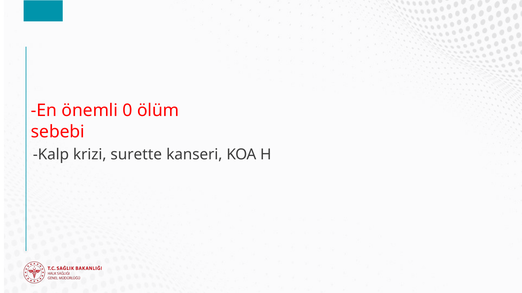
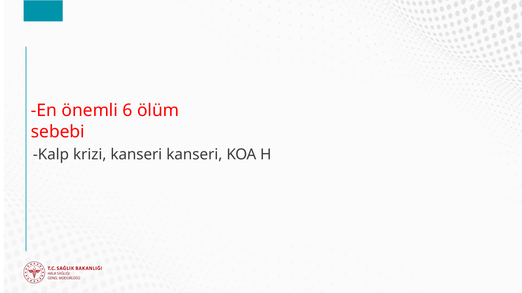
0: 0 -> 6
krizi surette: surette -> kanseri
